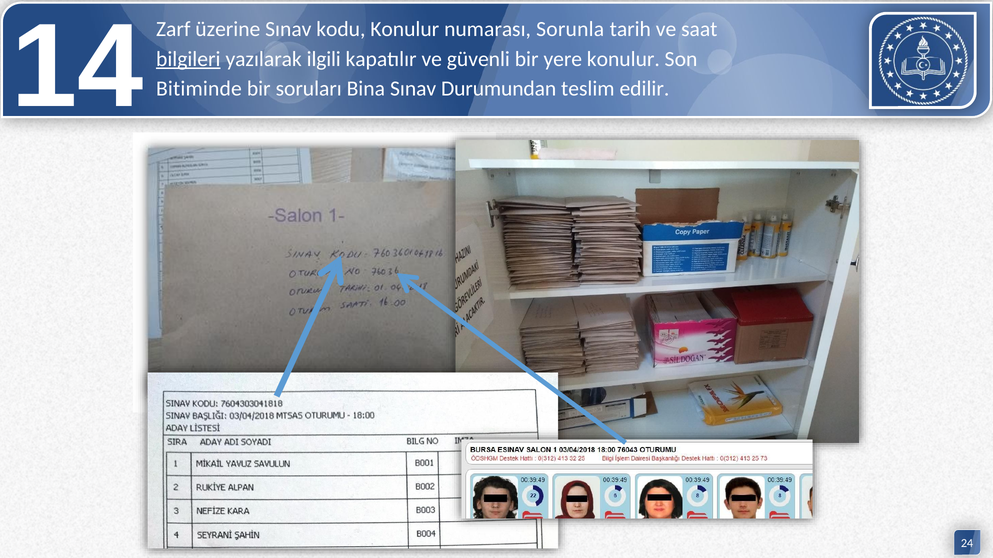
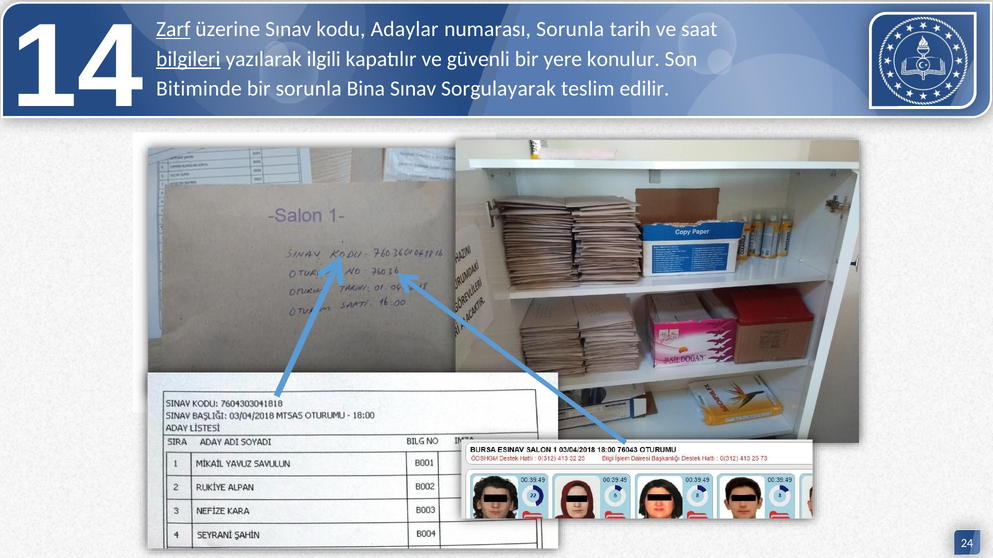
Zarf underline: none -> present
kodu Konulur: Konulur -> Adaylar
bir soruları: soruları -> sorunla
Durumundan: Durumundan -> Sorgulayarak
